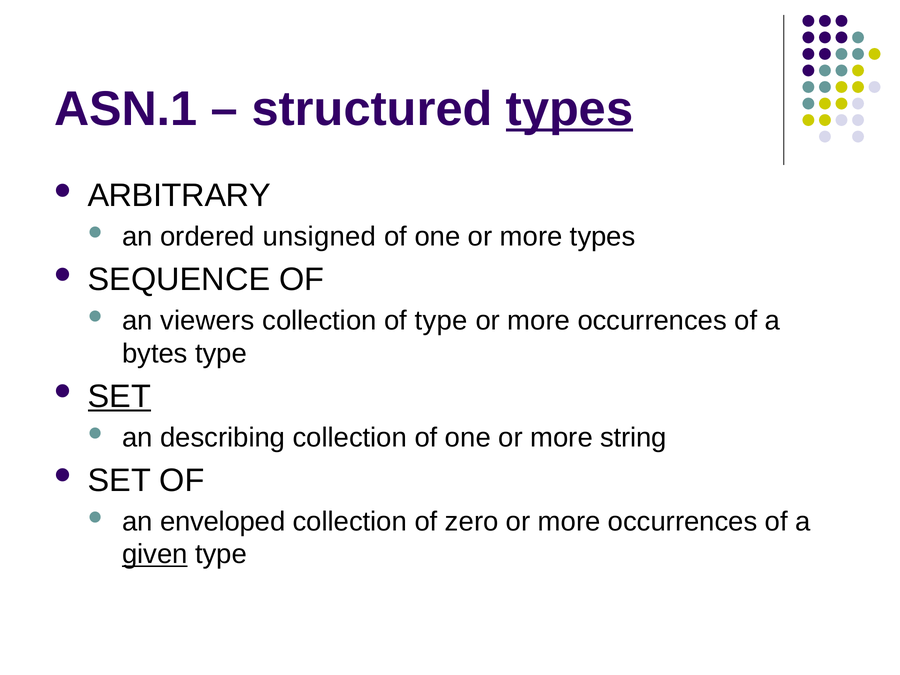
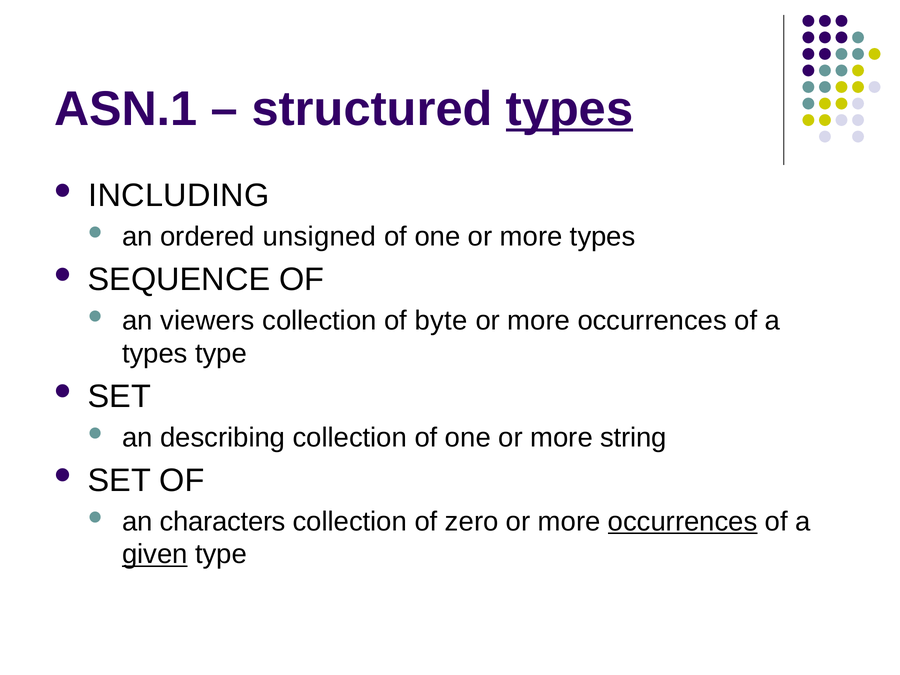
ARBITRARY: ARBITRARY -> INCLUDING
of type: type -> byte
bytes at (155, 354): bytes -> types
SET at (119, 396) underline: present -> none
enveloped: enveloped -> characters
occurrences at (683, 521) underline: none -> present
